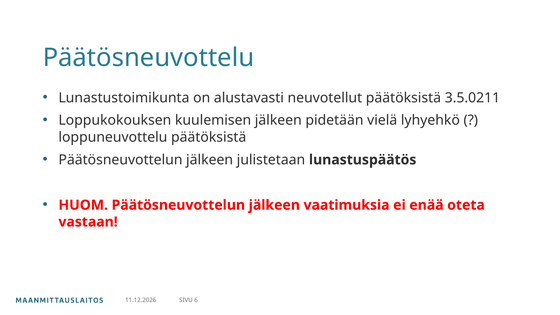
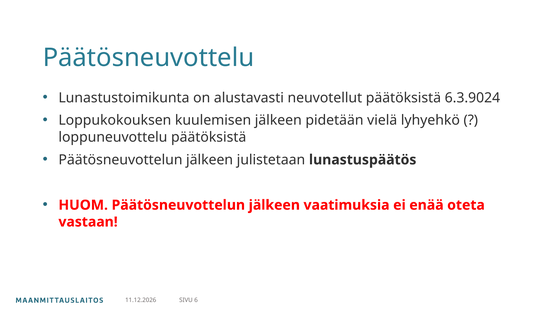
3.5.0211: 3.5.0211 -> 6.3.9024
